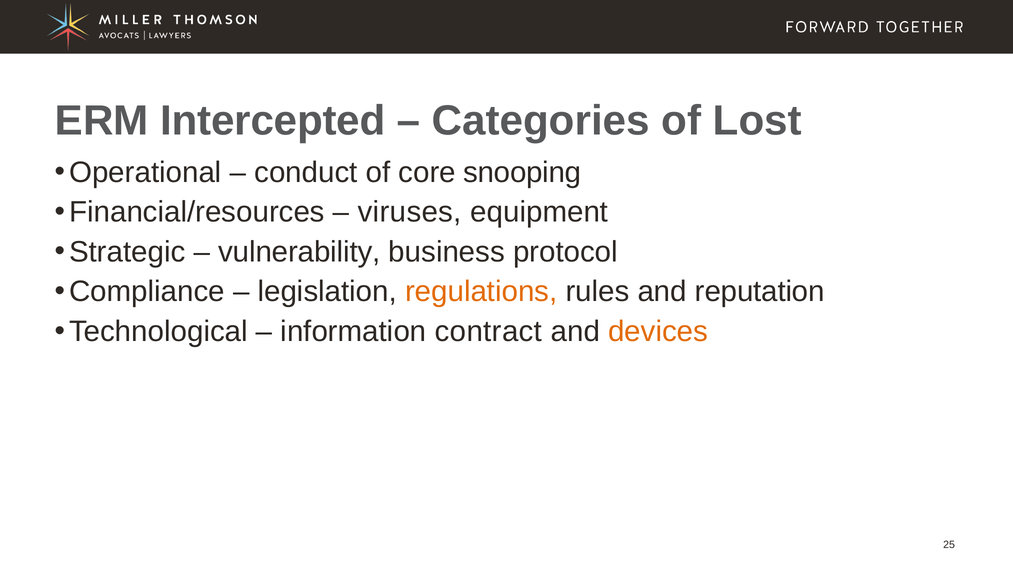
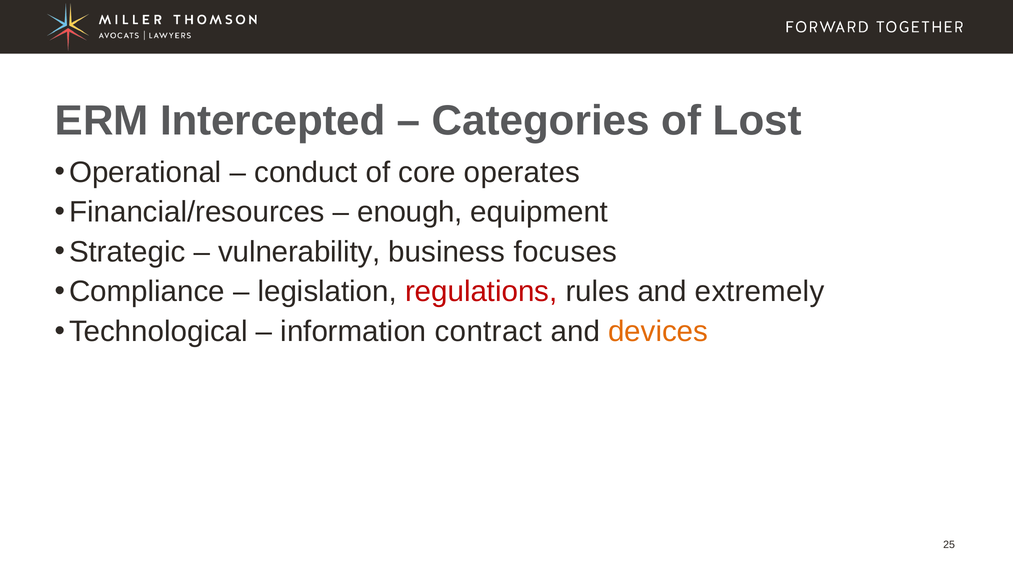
snooping: snooping -> operates
viruses: viruses -> enough
protocol: protocol -> focuses
regulations colour: orange -> red
reputation: reputation -> extremely
